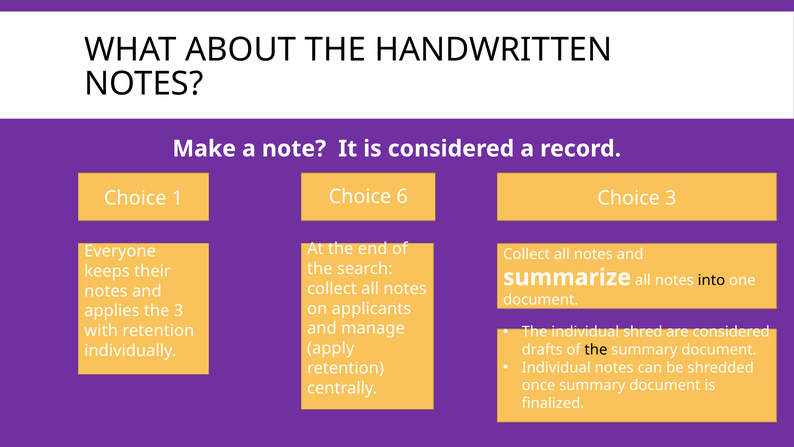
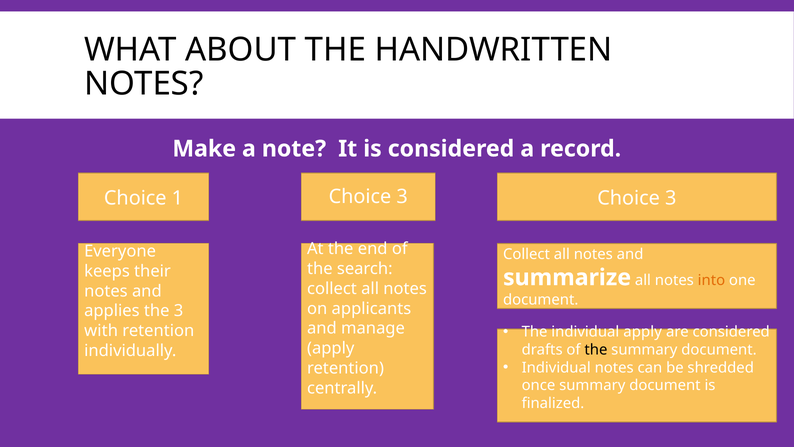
1 Choice 6: 6 -> 3
into colour: black -> orange
individual shred: shred -> apply
